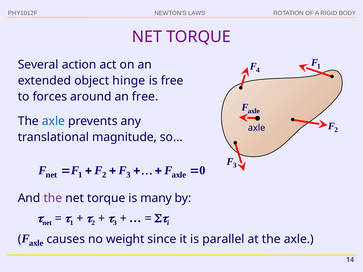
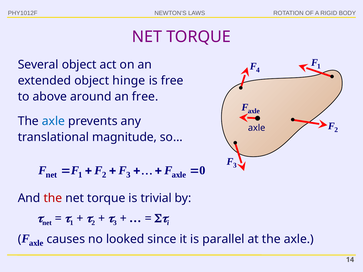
Several action: action -> object
forces: forces -> above
the at (53, 198) colour: purple -> red
many: many -> trivial
weight: weight -> looked
